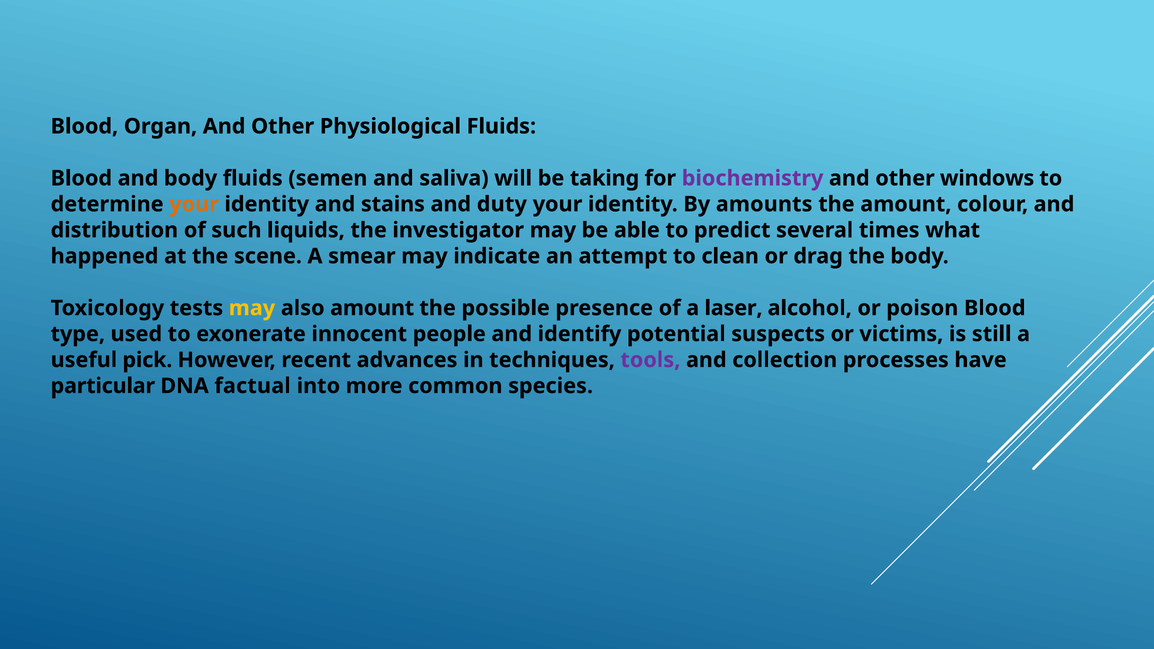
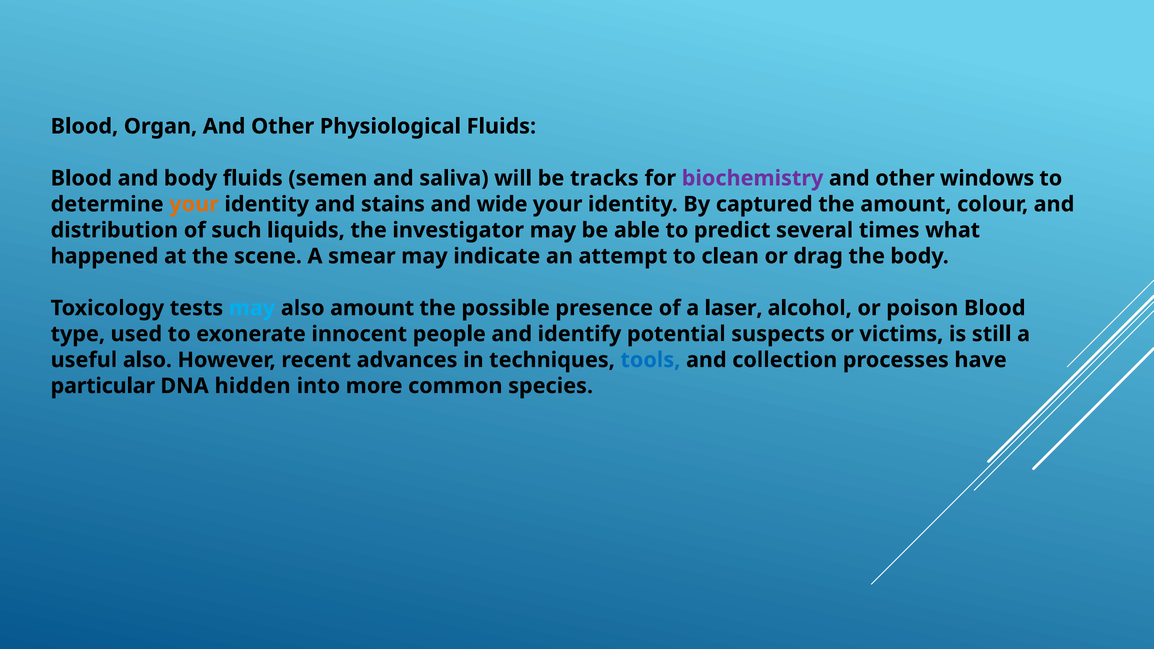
taking: taking -> tracks
duty: duty -> wide
amounts: amounts -> captured
may at (252, 308) colour: yellow -> light blue
useful pick: pick -> also
tools colour: purple -> blue
factual: factual -> hidden
